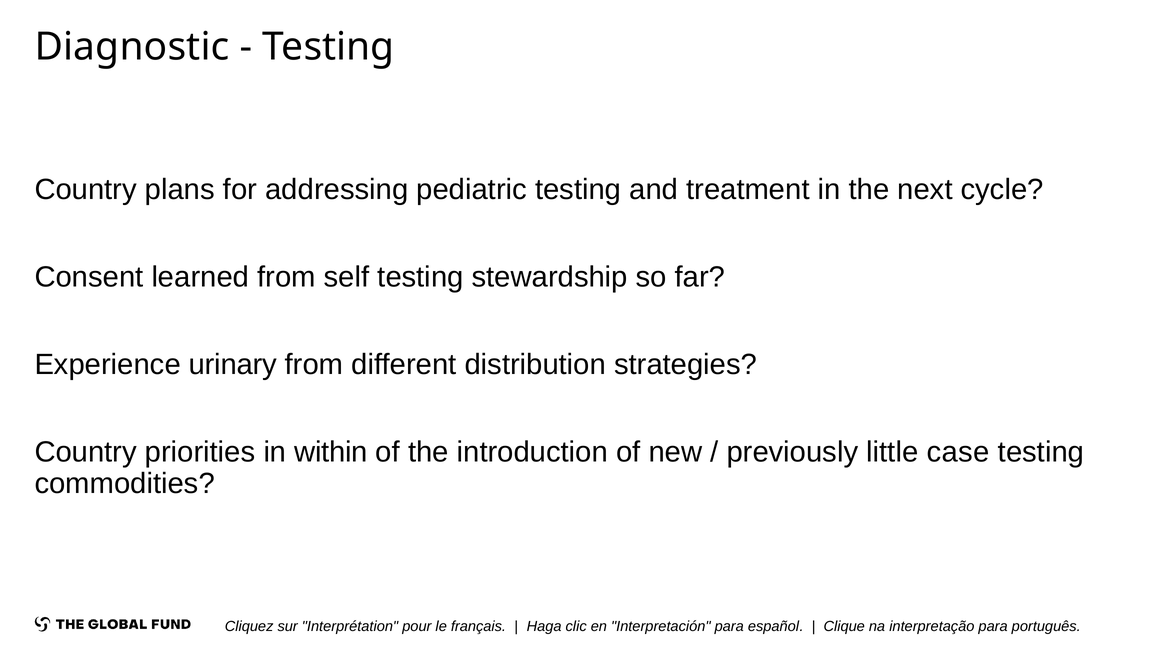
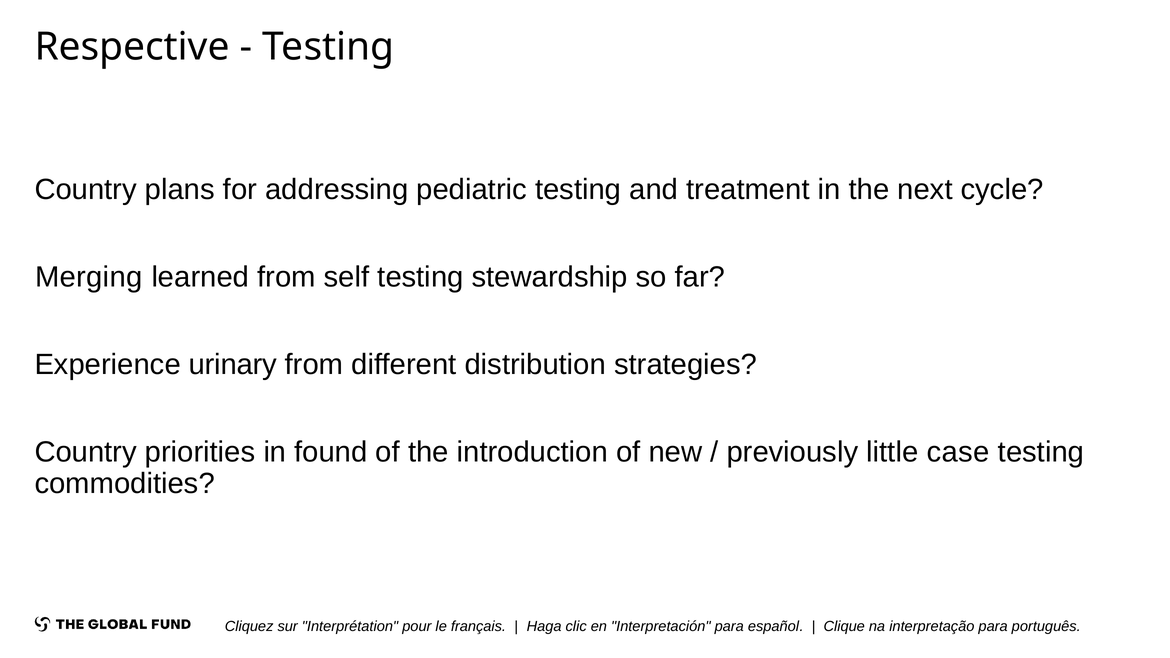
Diagnostic: Diagnostic -> Respective
Consent: Consent -> Merging
within: within -> found
